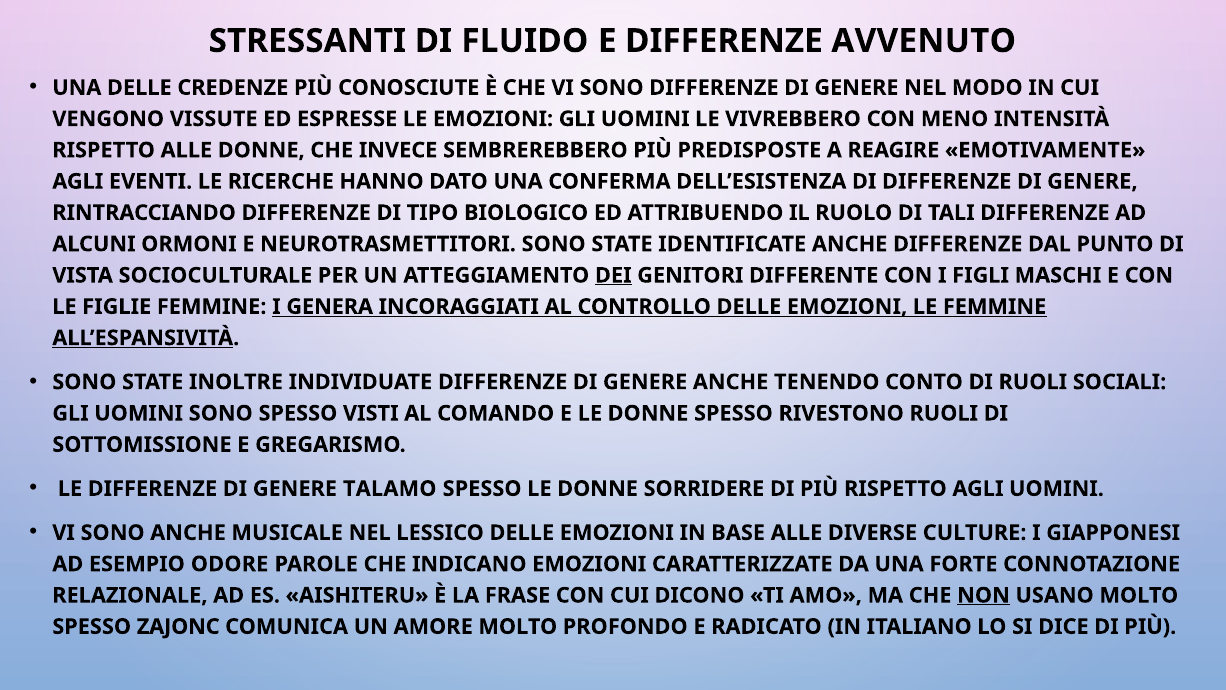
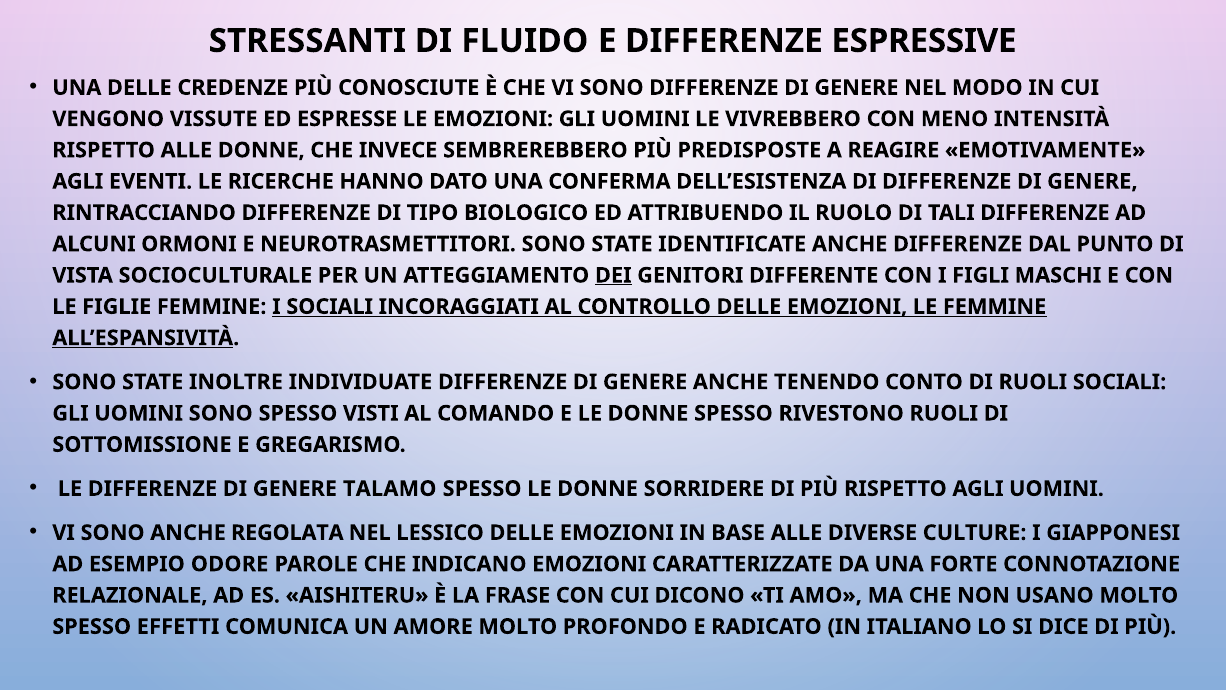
AVVENUTO: AVVENUTO -> ESPRESSIVE
I GENERA: GENERA -> SOCIALI
MUSICALE: MUSICALE -> REGOLATA
NON underline: present -> none
ZAJONC: ZAJONC -> EFFETTI
